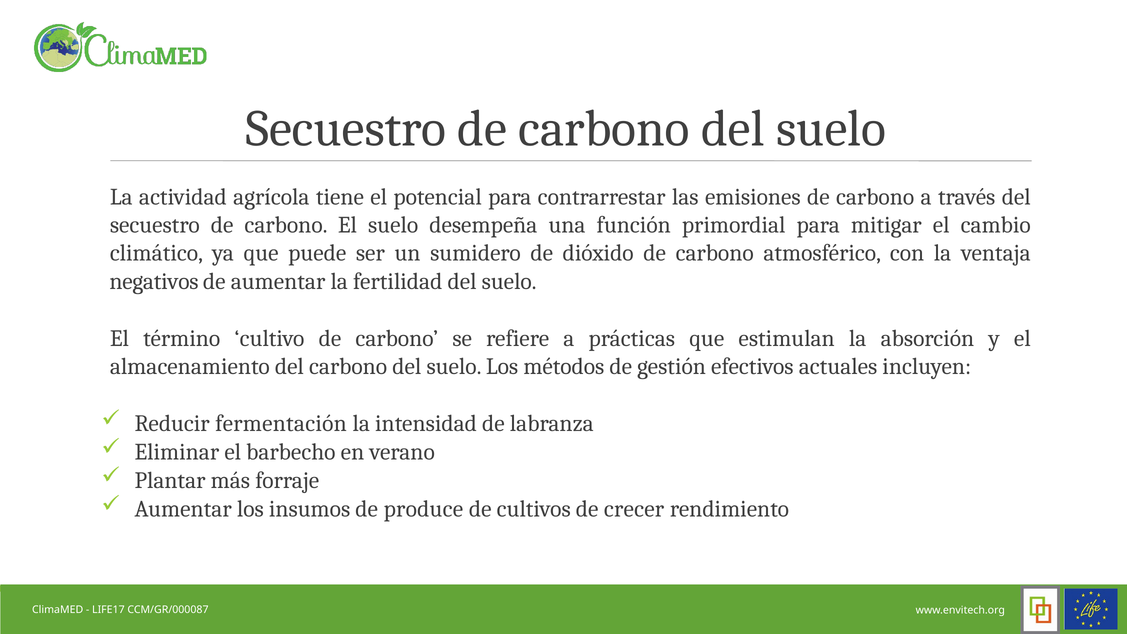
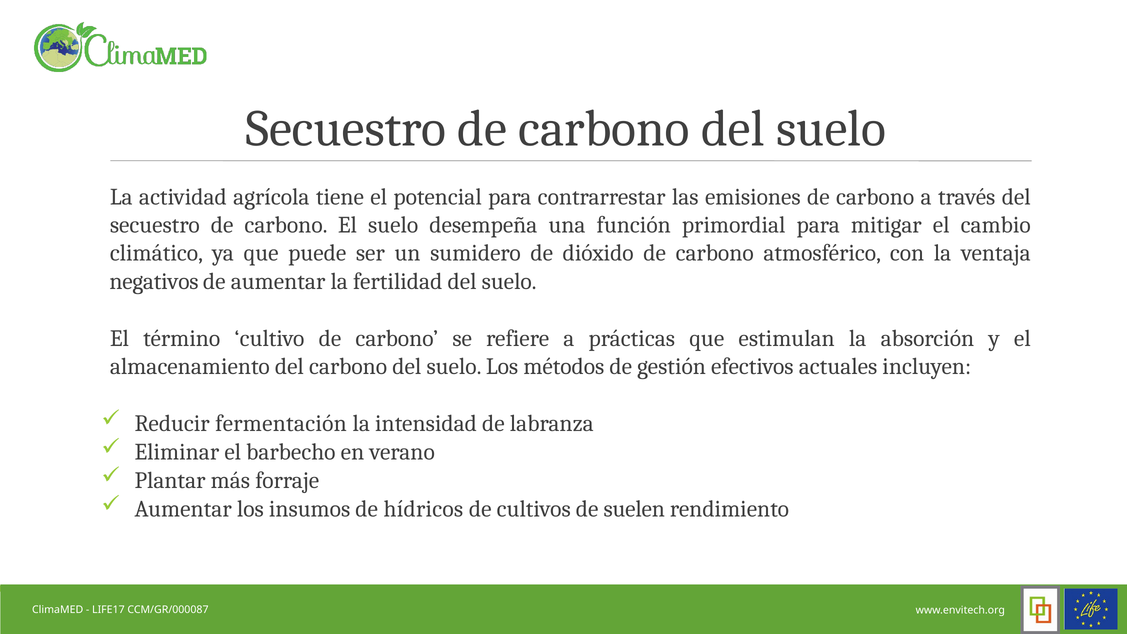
produce: produce -> hídricos
crecer: crecer -> suelen
